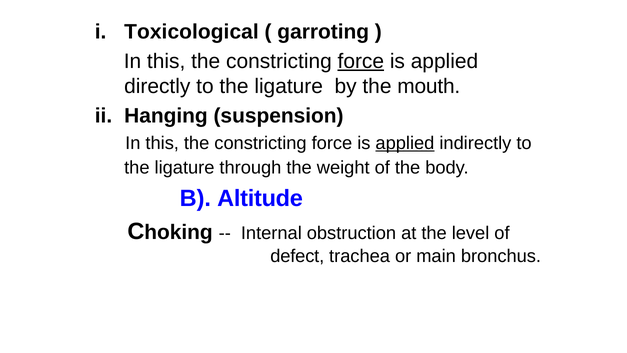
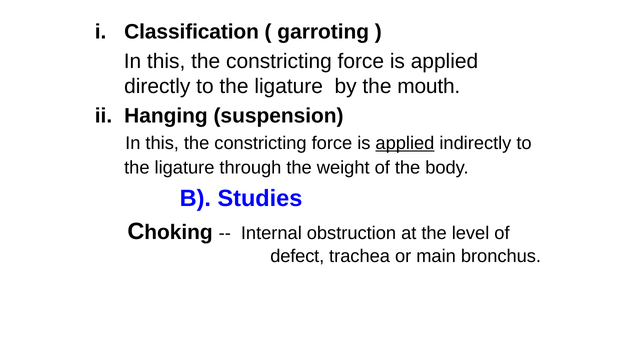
Toxicological: Toxicological -> Classification
force at (361, 61) underline: present -> none
Altitude: Altitude -> Studies
